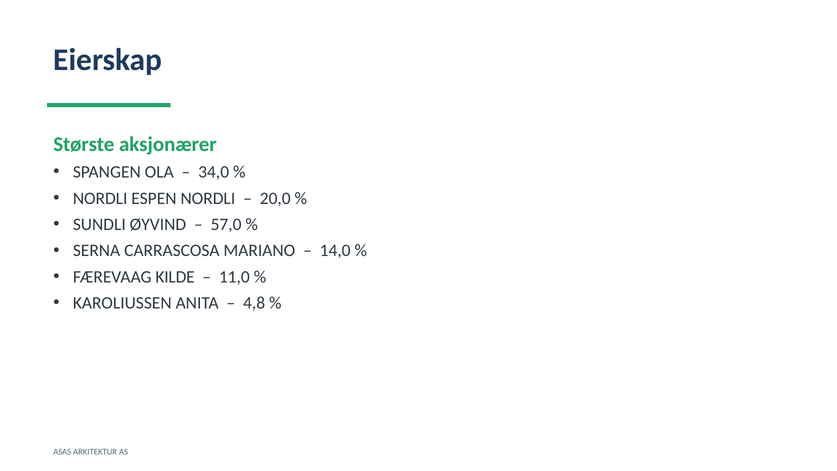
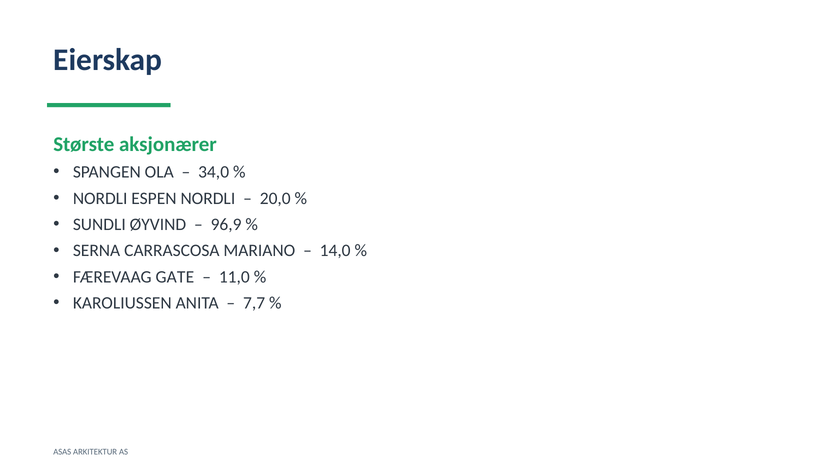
57,0: 57,0 -> 96,9
KILDE: KILDE -> GATE
4,8: 4,8 -> 7,7
